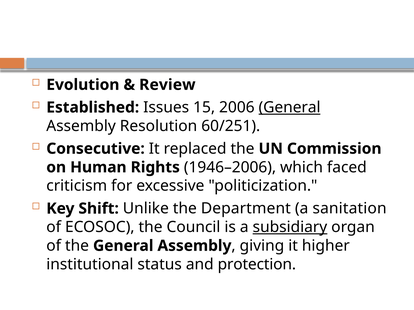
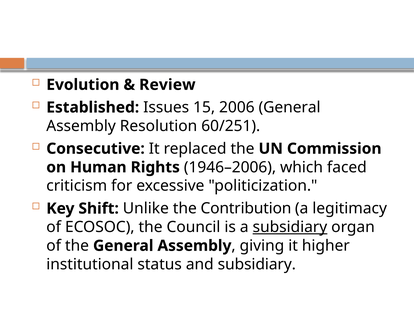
General at (290, 108) underline: present -> none
Department: Department -> Contribution
sanitation: sanitation -> legitimacy
and protection: protection -> subsidiary
